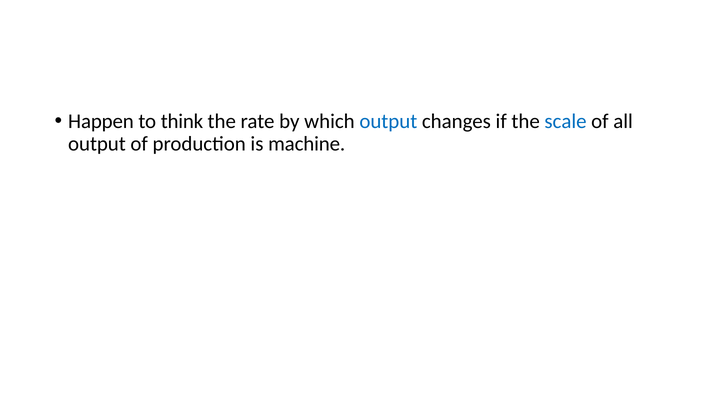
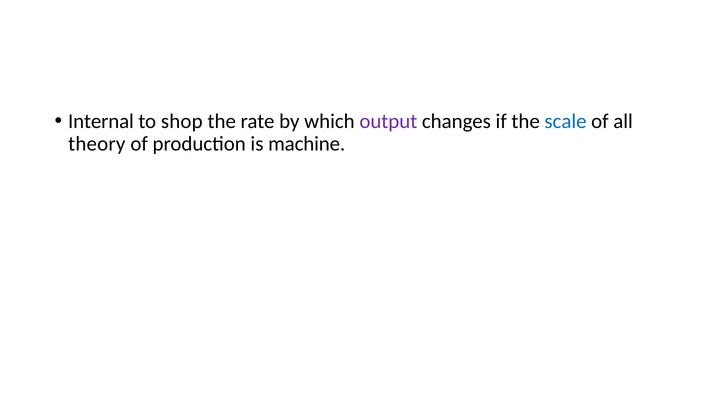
Happen: Happen -> Internal
think: think -> shop
output at (388, 121) colour: blue -> purple
output at (97, 144): output -> theory
